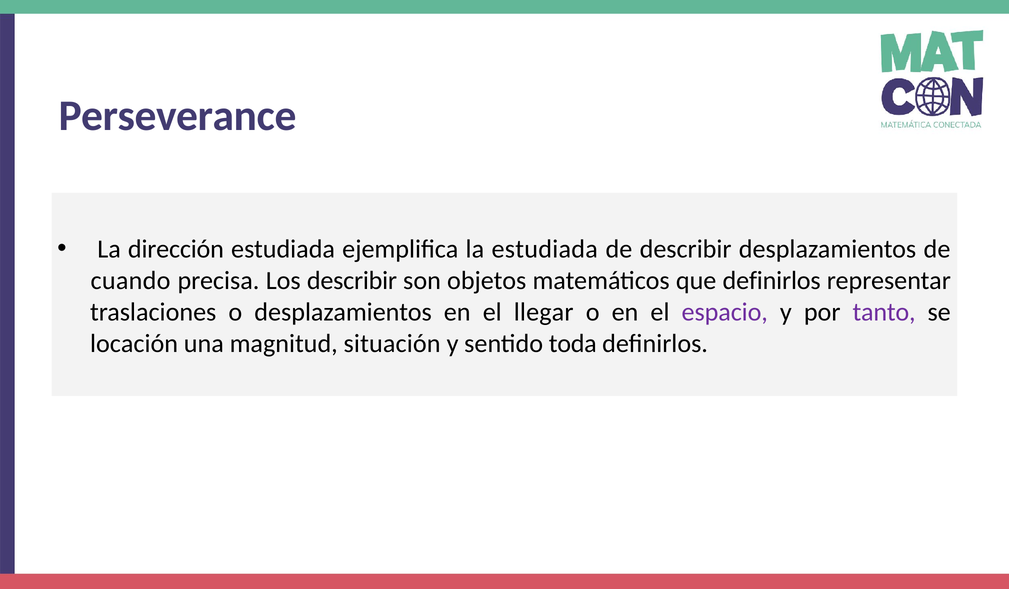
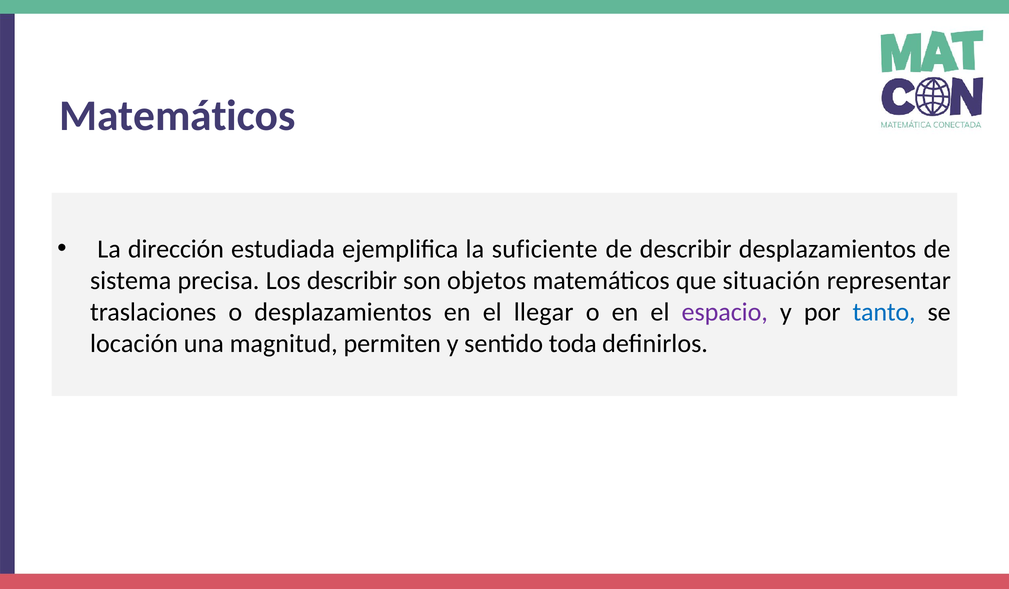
Perseverance at (178, 116): Perseverance -> Matemáticos
la estudiada: estudiada -> suficiente
cuando: cuando -> sistema
que definirlos: definirlos -> situación
tanto colour: purple -> blue
situación: situación -> permiten
